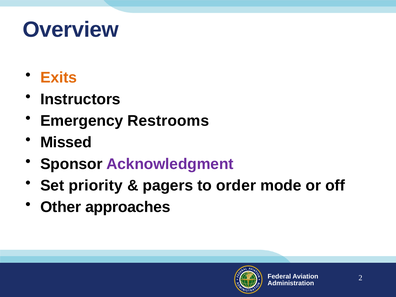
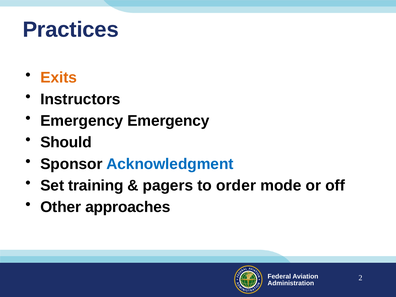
Overview: Overview -> Practices
Emergency Restrooms: Restrooms -> Emergency
Missed: Missed -> Should
Acknowledgment colour: purple -> blue
priority: priority -> training
